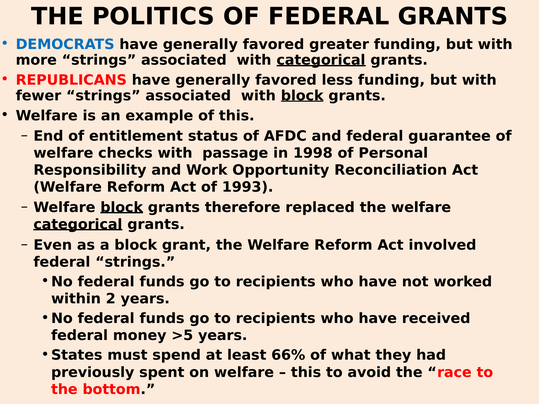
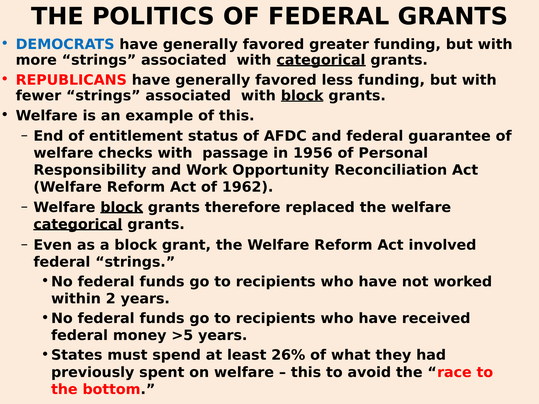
1998: 1998 -> 1956
1993: 1993 -> 1962
66%: 66% -> 26%
